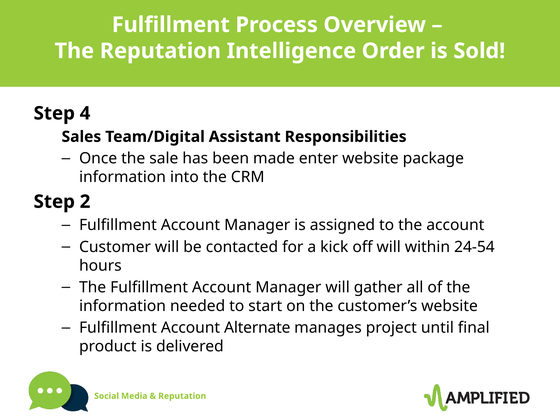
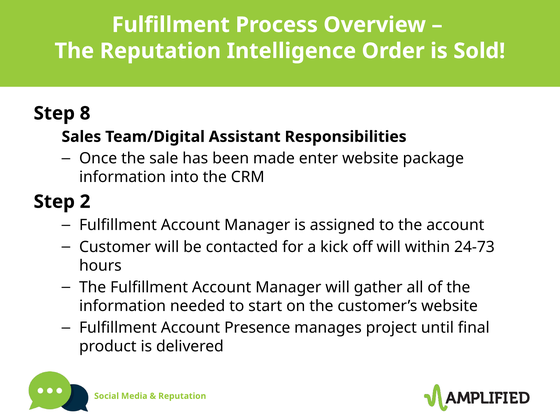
4: 4 -> 8
24-54: 24-54 -> 24-73
Alternate: Alternate -> Presence
